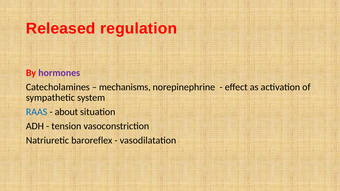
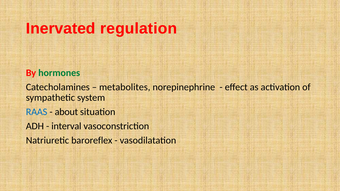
Released: Released -> Inervated
hormones colour: purple -> green
mechanisms: mechanisms -> metabolites
tension: tension -> interval
